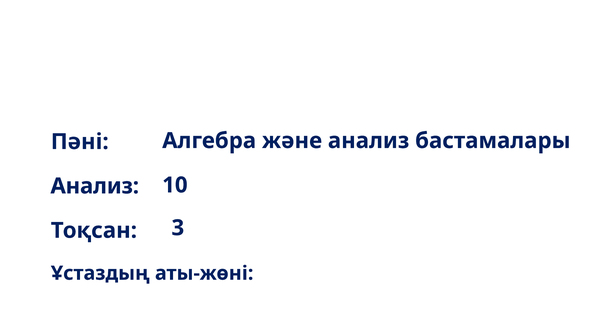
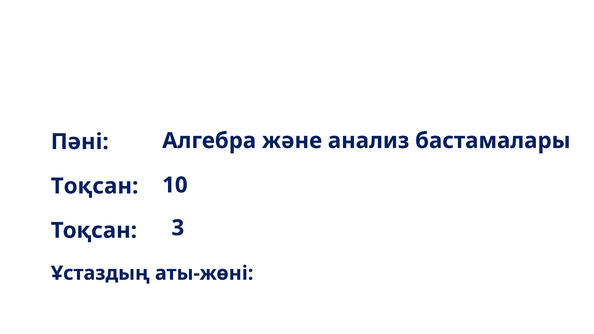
Анализ at (95, 186): Анализ -> Тоқсан
